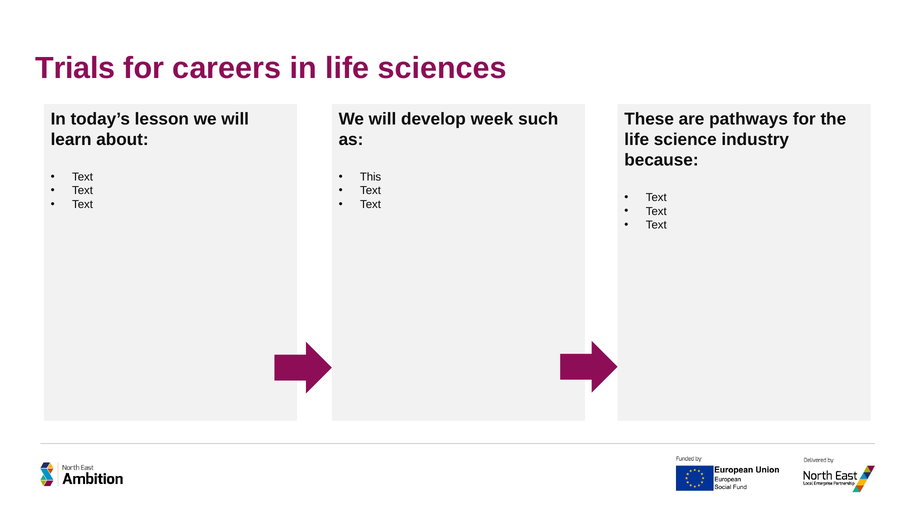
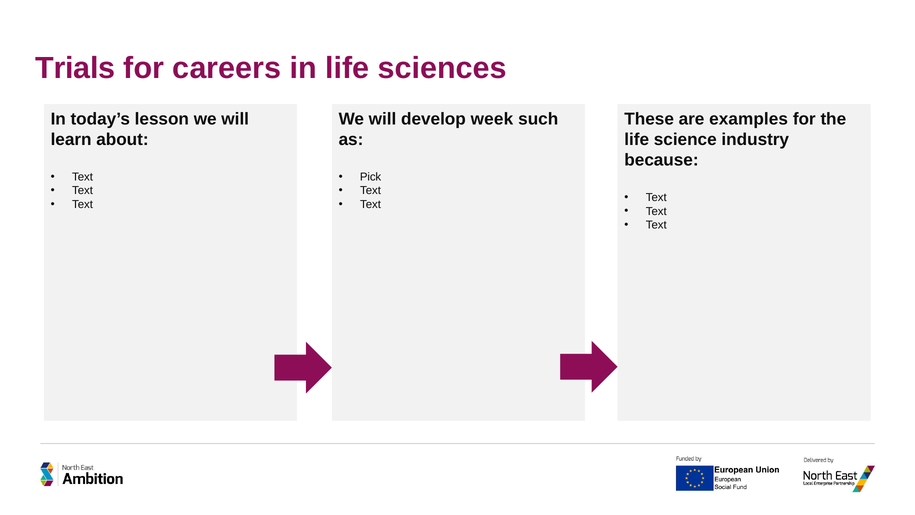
pathways: pathways -> examples
This: This -> Pick
